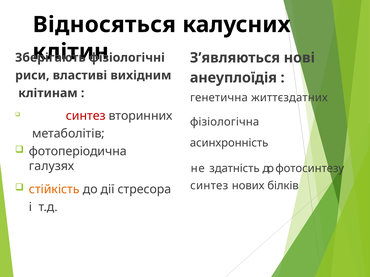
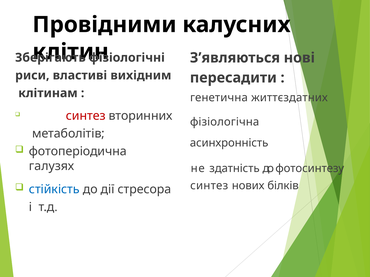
Відносяться: Відносяться -> Провідними
анеуплоїдія: анеуплоїдія -> пересадити
стійкість colour: orange -> blue
